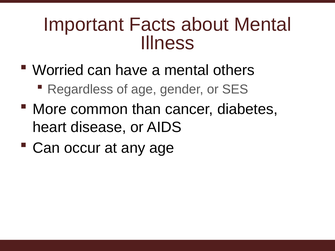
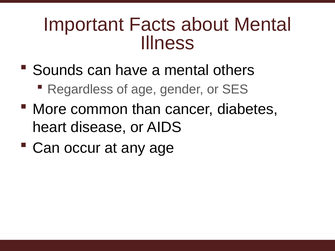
Worried: Worried -> Sounds
